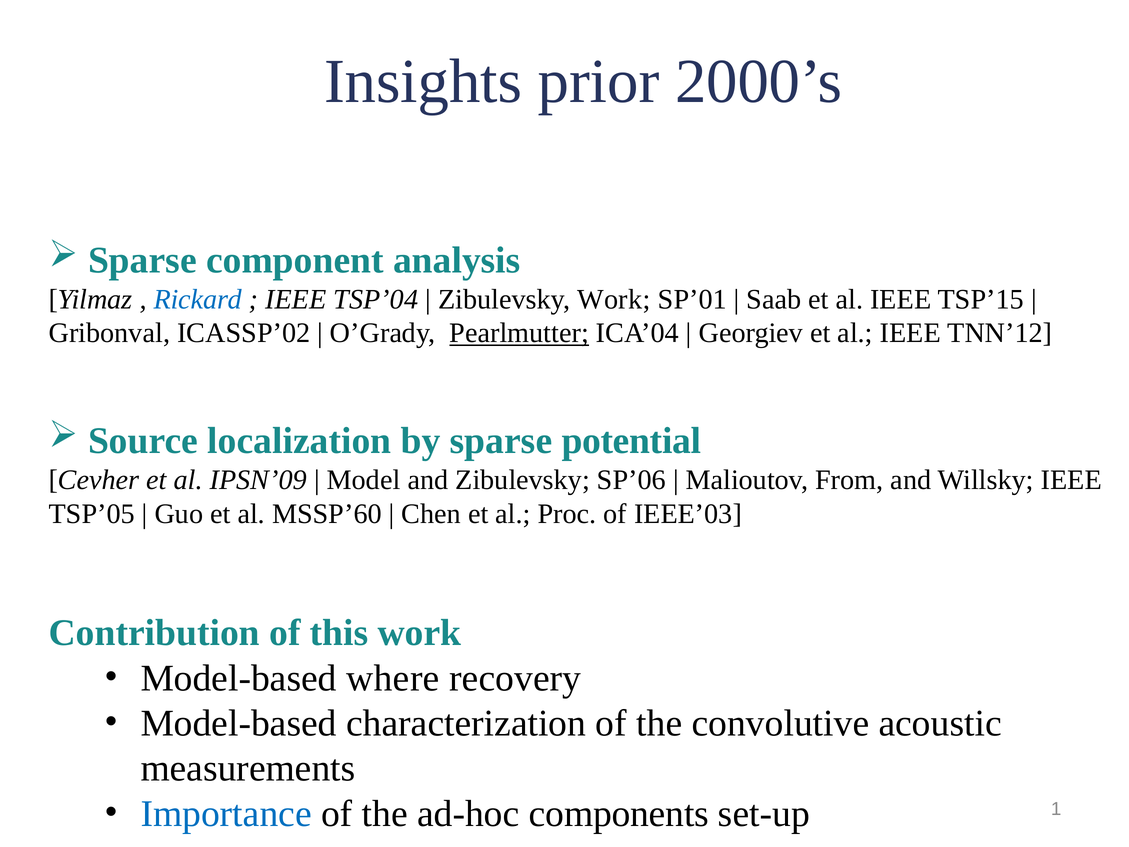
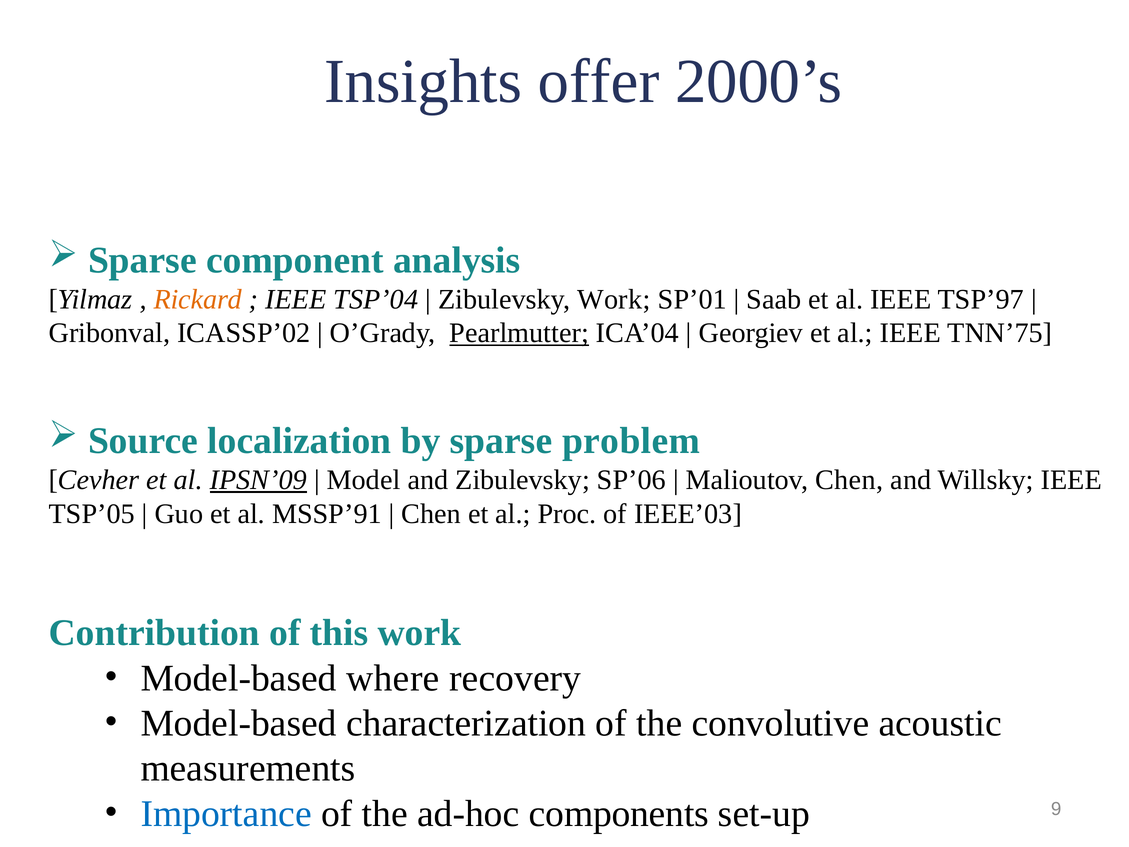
prior: prior -> offer
Rickard colour: blue -> orange
TSP’15: TSP’15 -> TSP’97
TNN’12: TNN’12 -> TNN’75
potential: potential -> problem
IPSN’09 underline: none -> present
Malioutov From: From -> Chen
MSSP’60: MSSP’60 -> MSSP’91
1: 1 -> 9
